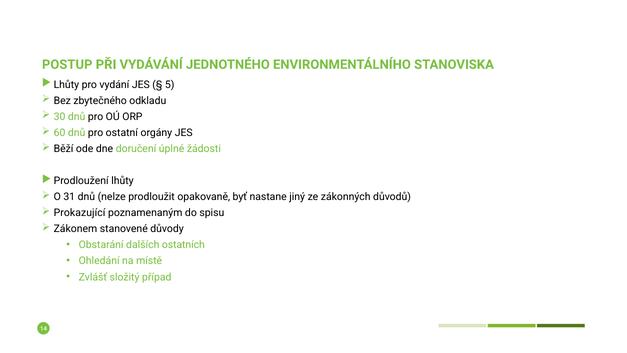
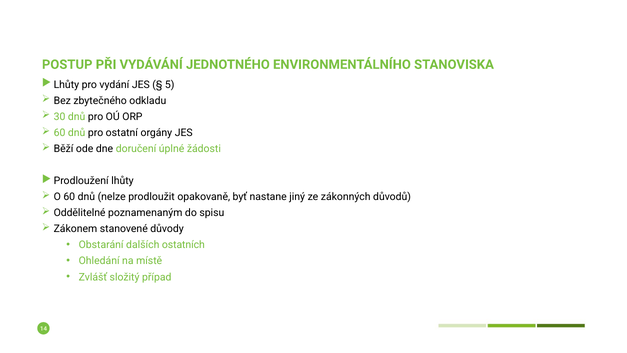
O 31: 31 -> 60
Prokazující: Prokazující -> Oddělitelné
